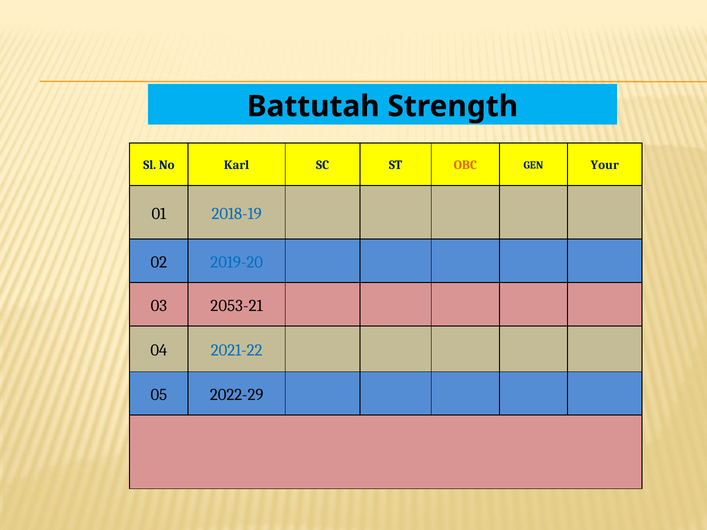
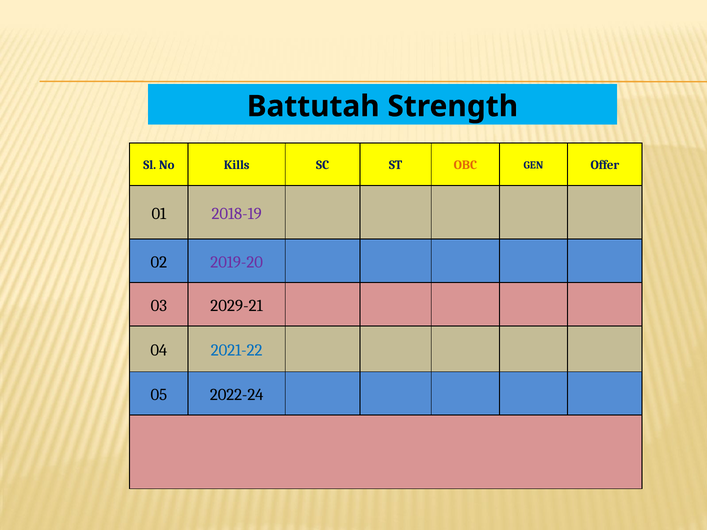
Karl: Karl -> Kills
Your: Your -> Offer
2018-19 colour: blue -> purple
2019-20 colour: blue -> purple
2053-21: 2053-21 -> 2029-21
2022-29: 2022-29 -> 2022-24
